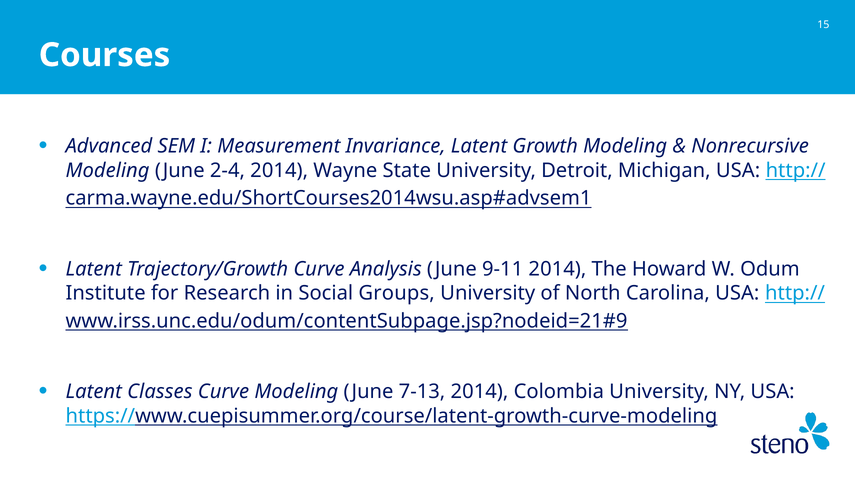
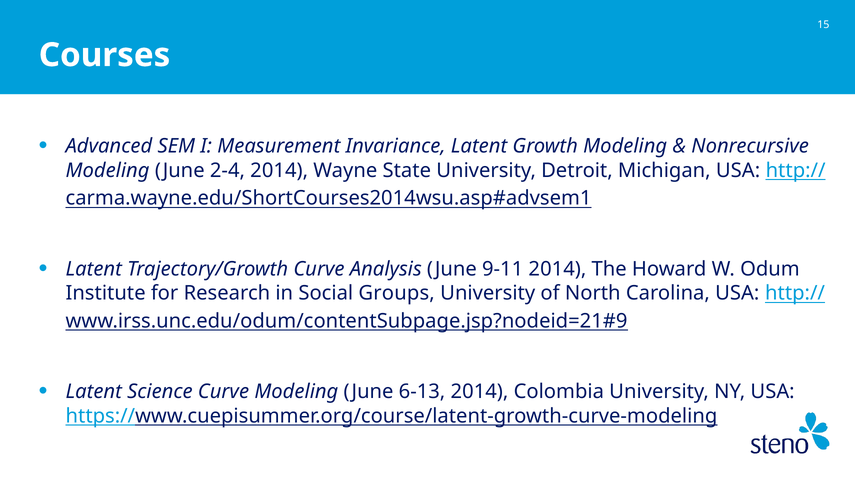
Classes: Classes -> Science
7-13: 7-13 -> 6-13
